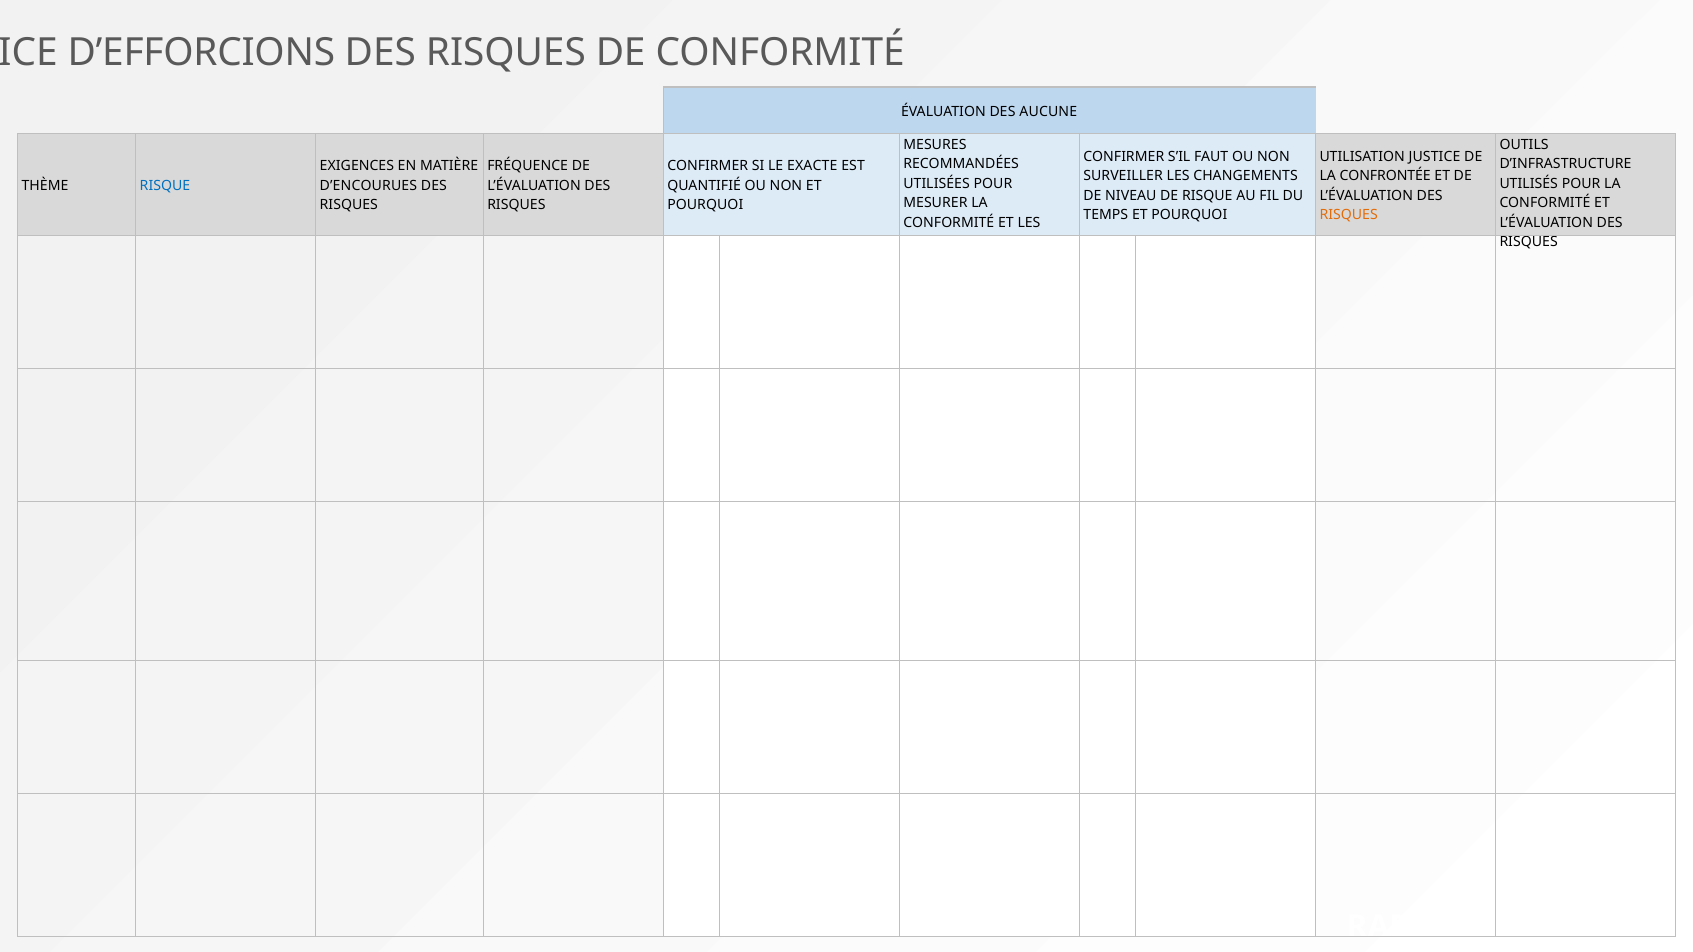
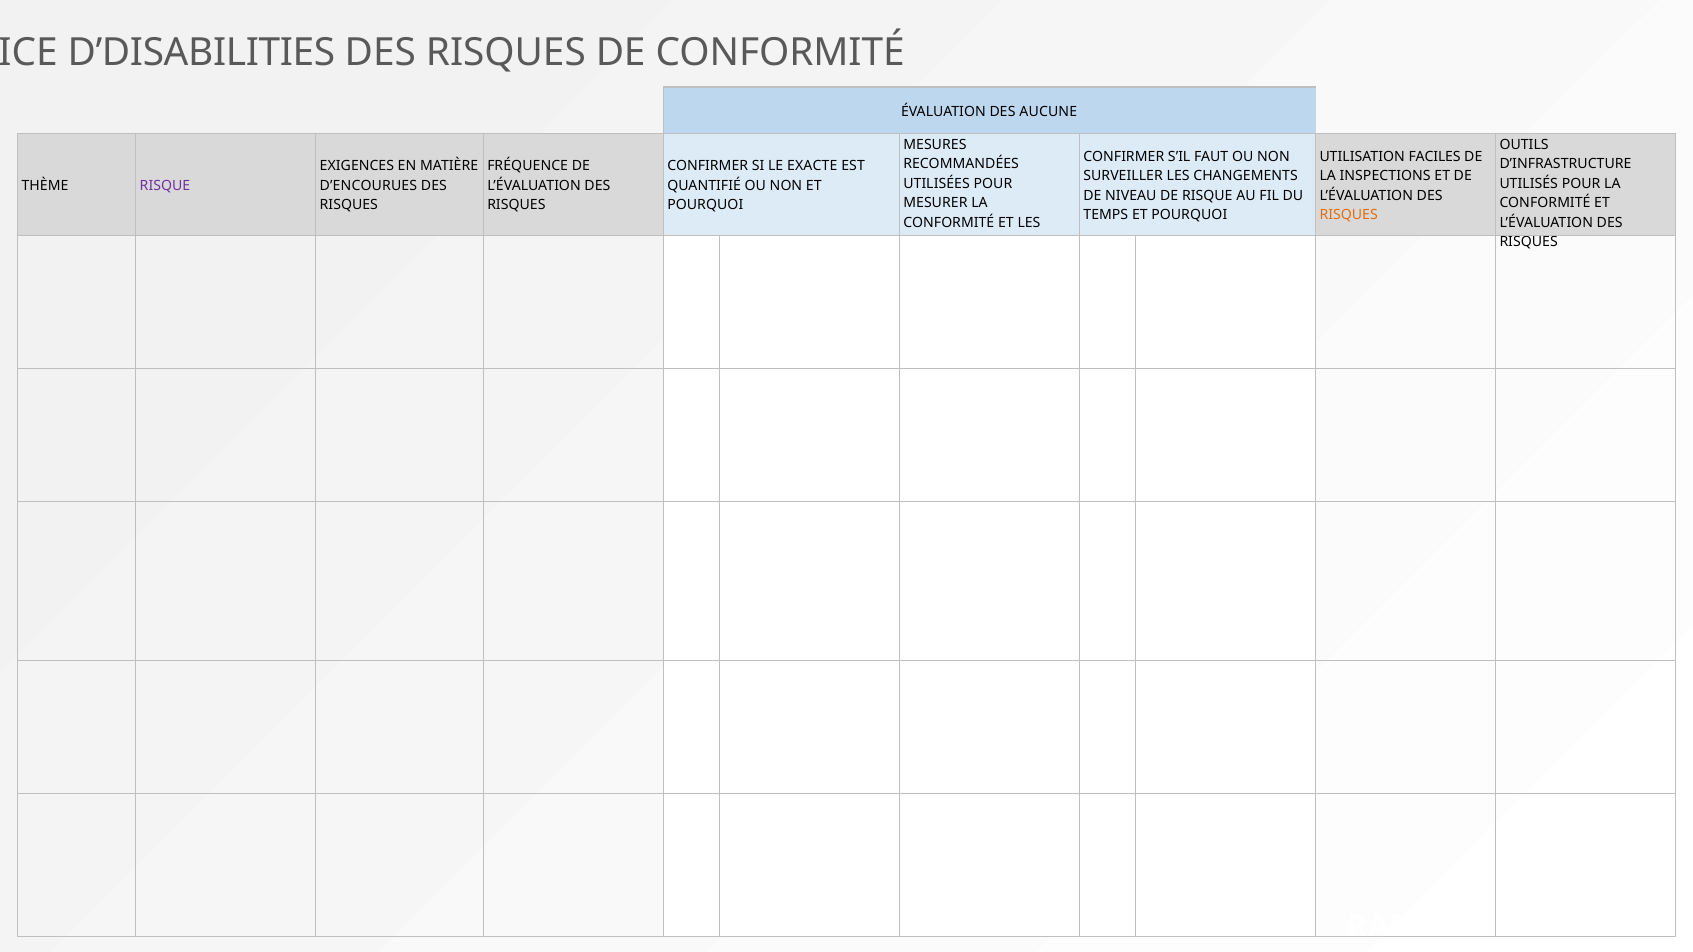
D’EFFORCIONS: D’EFFORCIONS -> D’DISABILITIES
JUSTICE: JUSTICE -> FACILES
CONFRONTÉE: CONFRONTÉE -> INSPECTIONS
RISQUE at (165, 186) colour: blue -> purple
